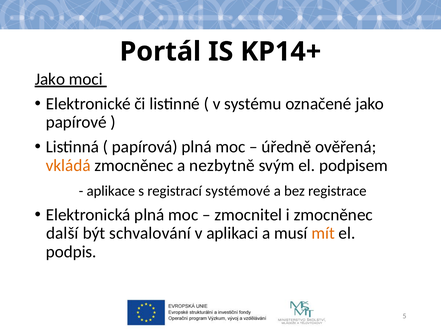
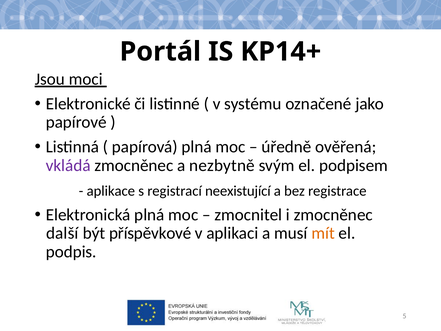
Jako at (50, 79): Jako -> Jsou
vkládá colour: orange -> purple
systémové: systémové -> neexistující
schvalování: schvalování -> příspěvkové
